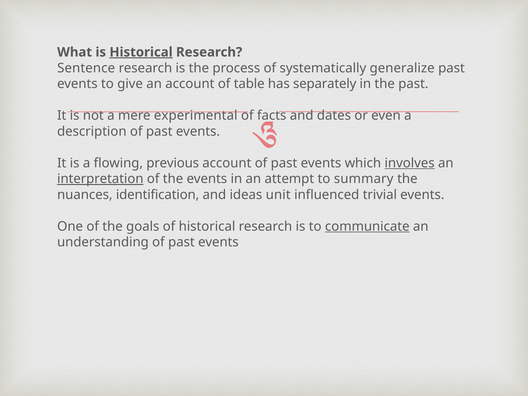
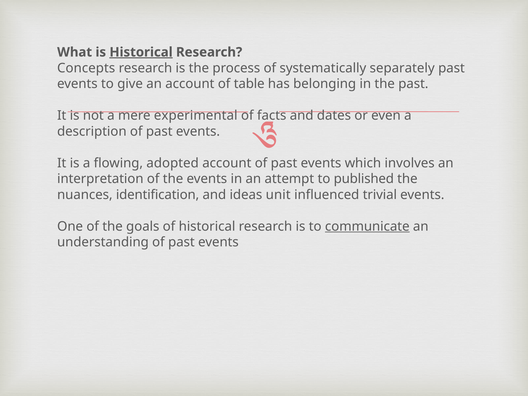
Sentence: Sentence -> Concepts
generalize: generalize -> separately
separately: separately -> belonging
previous: previous -> adopted
involves underline: present -> none
interpretation underline: present -> none
summary: summary -> published
